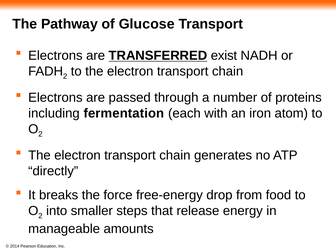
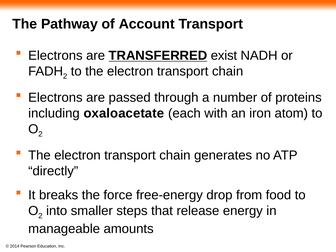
Glucose: Glucose -> Account
fermentation: fermentation -> oxaloacetate
